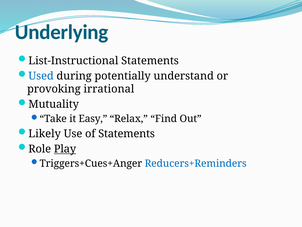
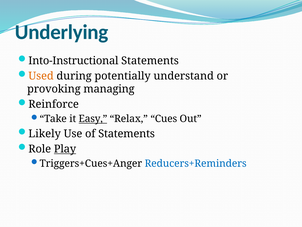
List-Instructional: List-Instructional -> Into-Instructional
Used colour: blue -> orange
irrational: irrational -> managing
Mutuality: Mutuality -> Reinforce
Easy underline: none -> present
Find: Find -> Cues
